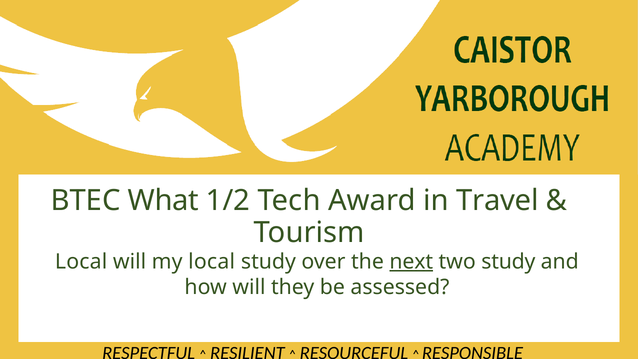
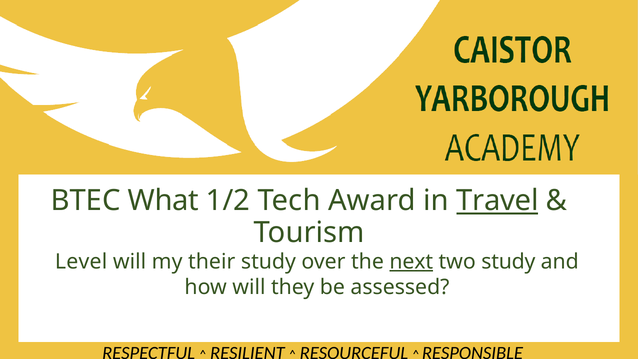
Travel underline: none -> present
Local at (81, 261): Local -> Level
my local: local -> their
